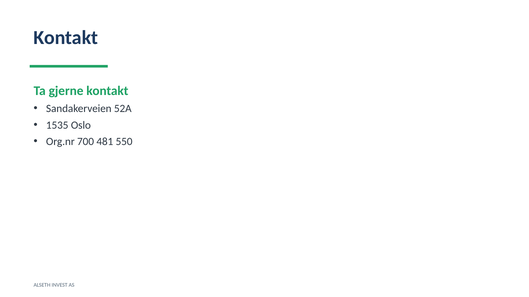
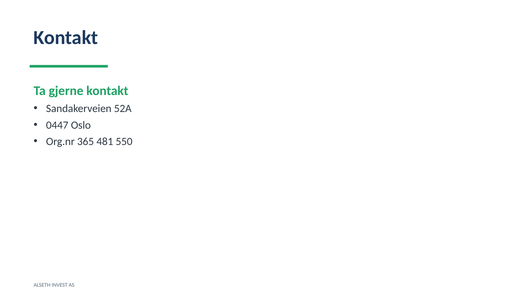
1535: 1535 -> 0447
700: 700 -> 365
